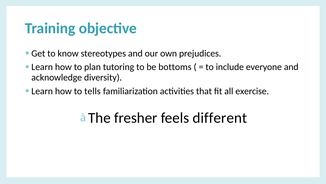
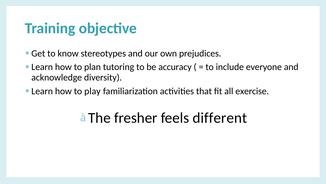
bottoms: bottoms -> accuracy
tells: tells -> play
